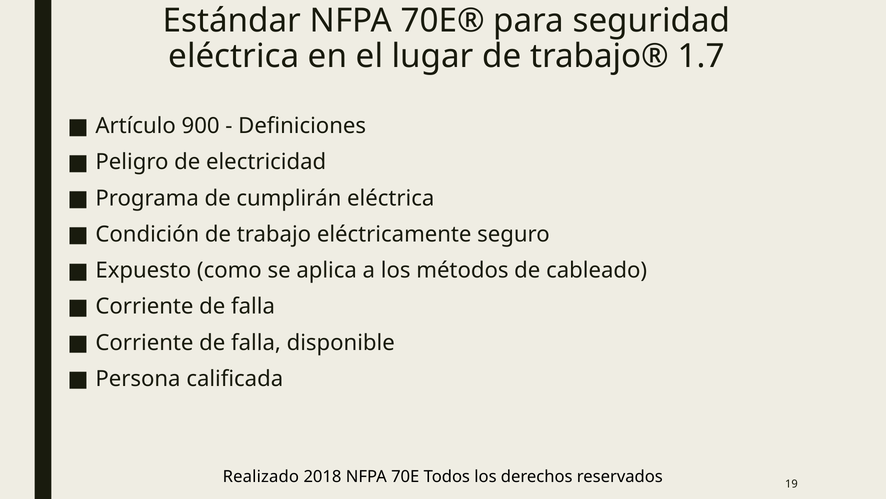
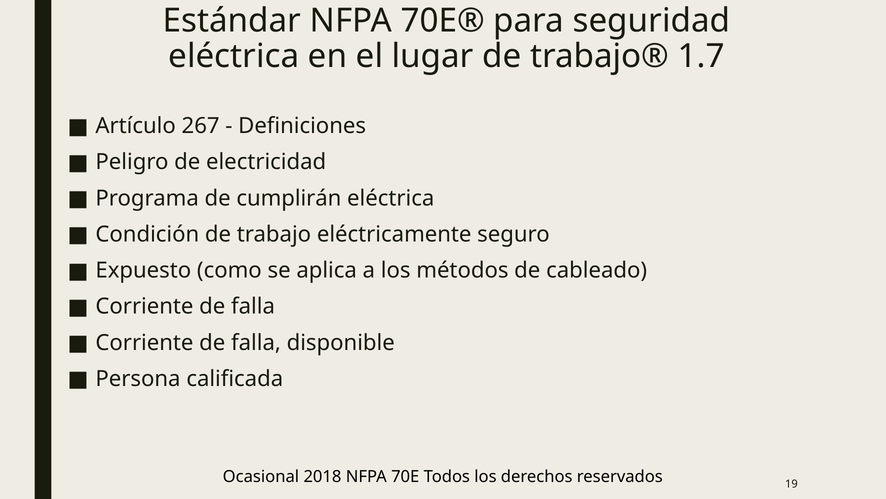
900: 900 -> 267
Realizado: Realizado -> Ocasional
